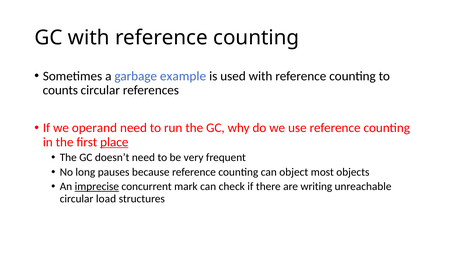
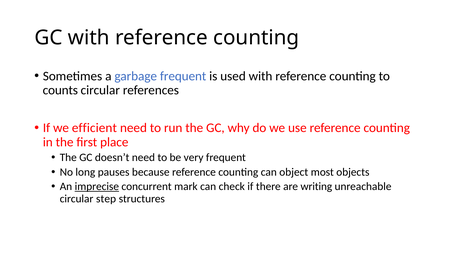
garbage example: example -> frequent
operand: operand -> efficient
place underline: present -> none
load: load -> step
